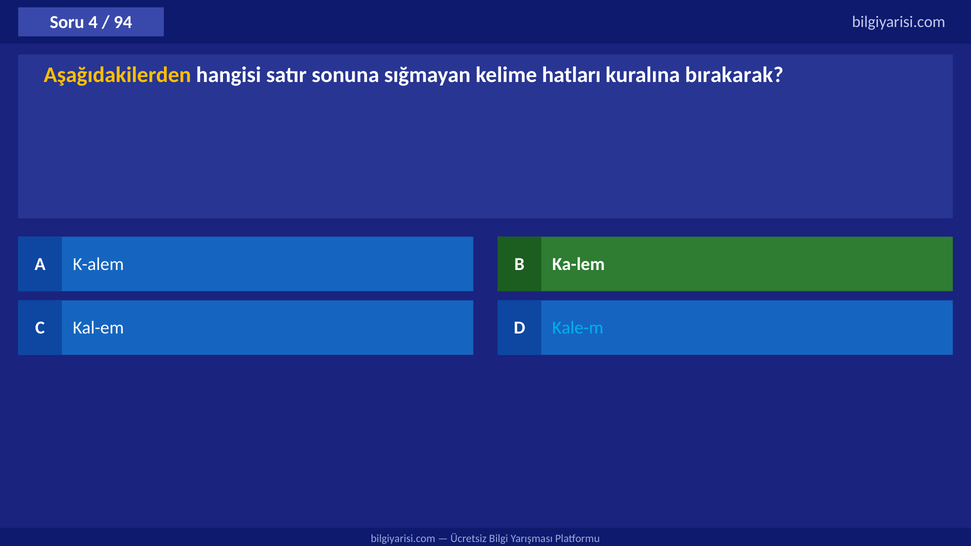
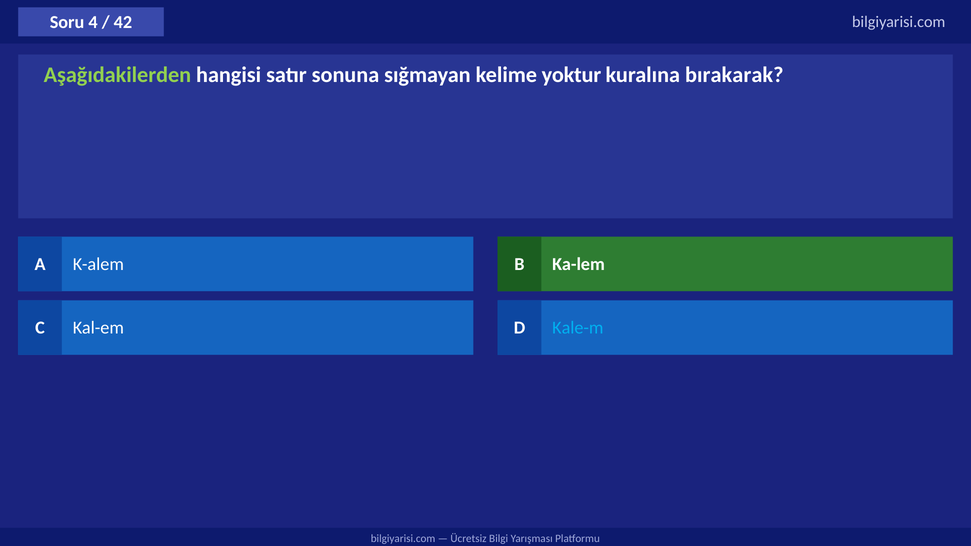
94: 94 -> 42
Aşağıdakilerden colour: yellow -> light green
hatları: hatları -> yoktur
